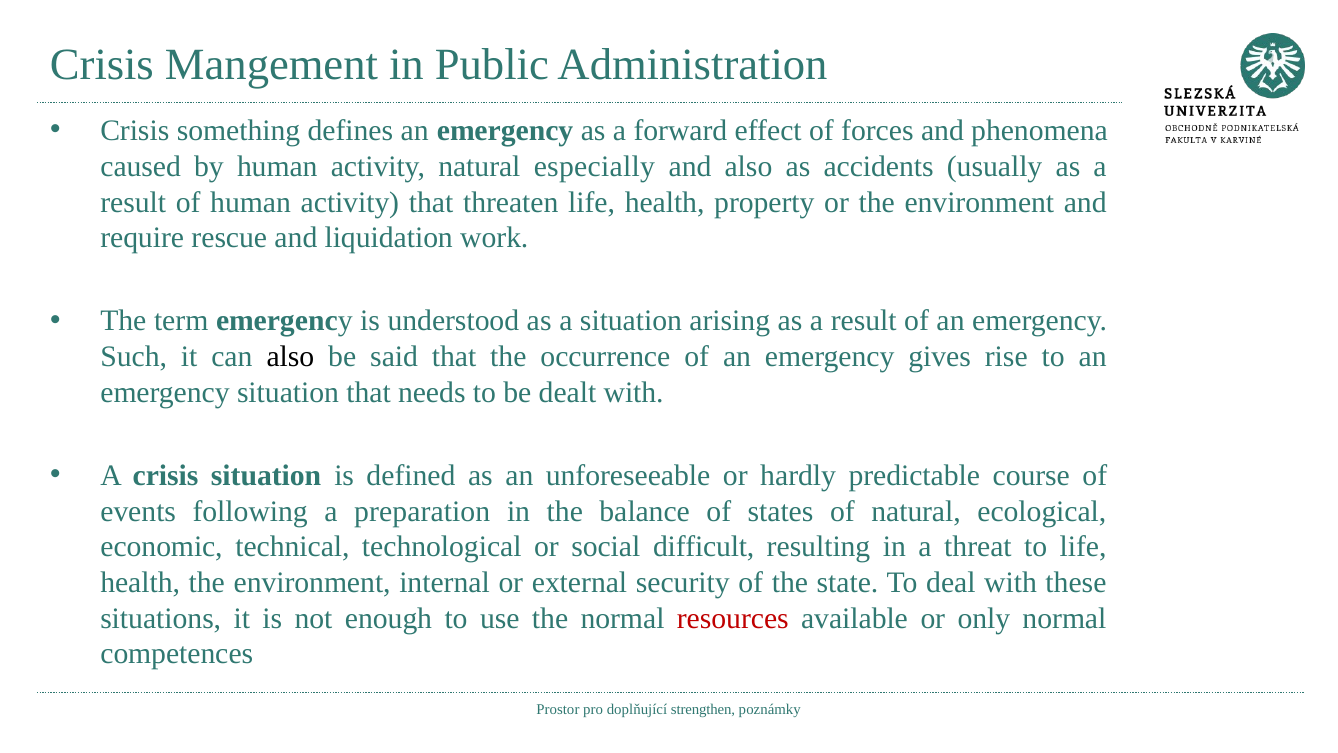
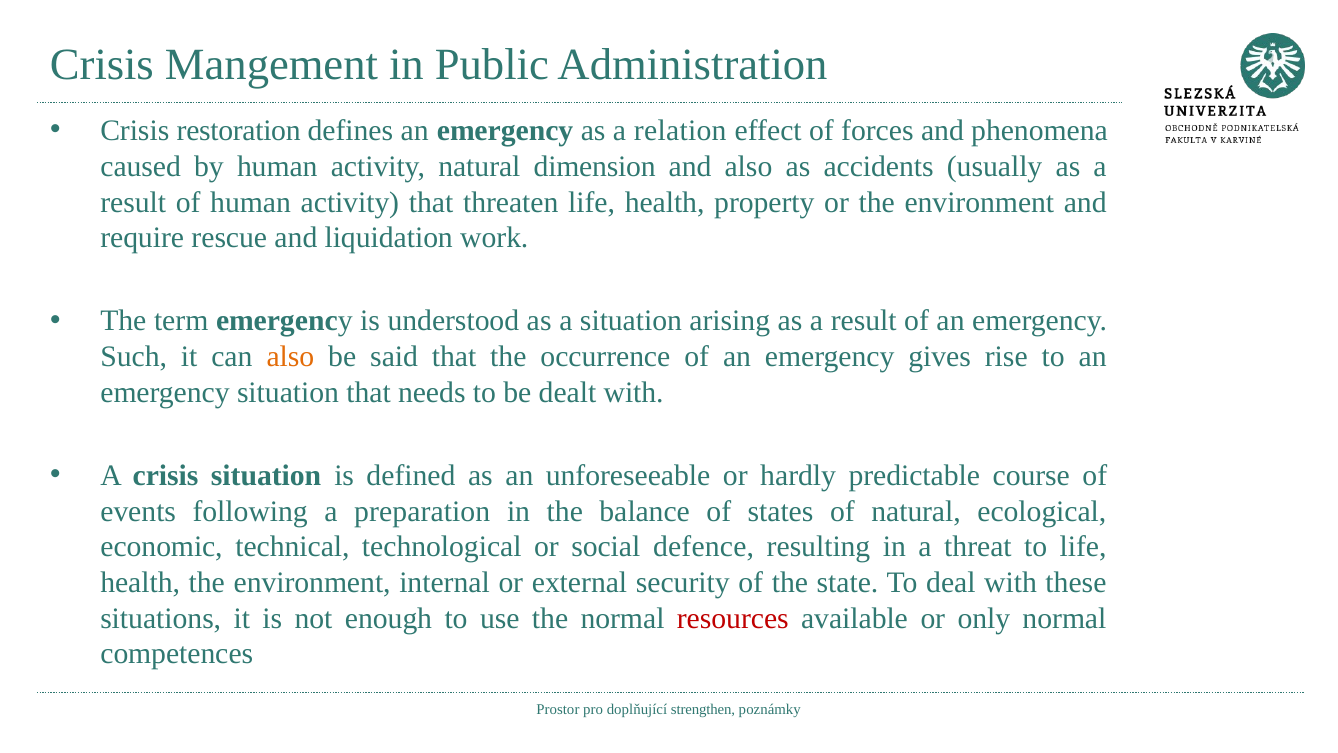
something: something -> restoration
forward: forward -> relation
especially: especially -> dimension
also at (290, 357) colour: black -> orange
difficult: difficult -> defence
